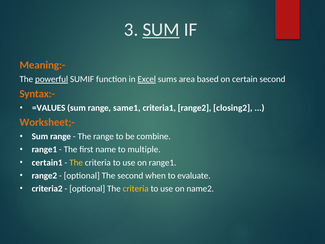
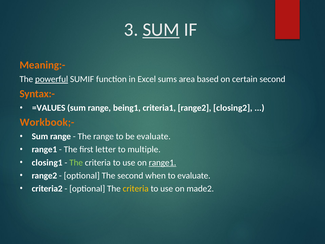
Excel underline: present -> none
same1: same1 -> being1
Worksheet;-: Worksheet;- -> Workbook;-
be combine: combine -> evaluate
name: name -> letter
certain1: certain1 -> closing1
The at (76, 162) colour: yellow -> light green
range1 at (162, 162) underline: none -> present
name2: name2 -> made2
